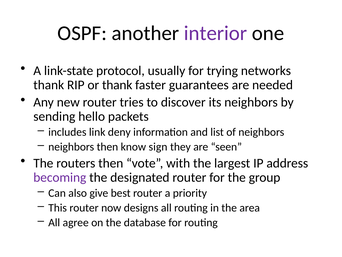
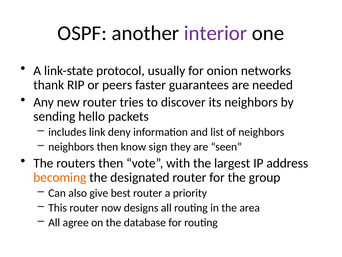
trying: trying -> onion
or thank: thank -> peers
becoming colour: purple -> orange
